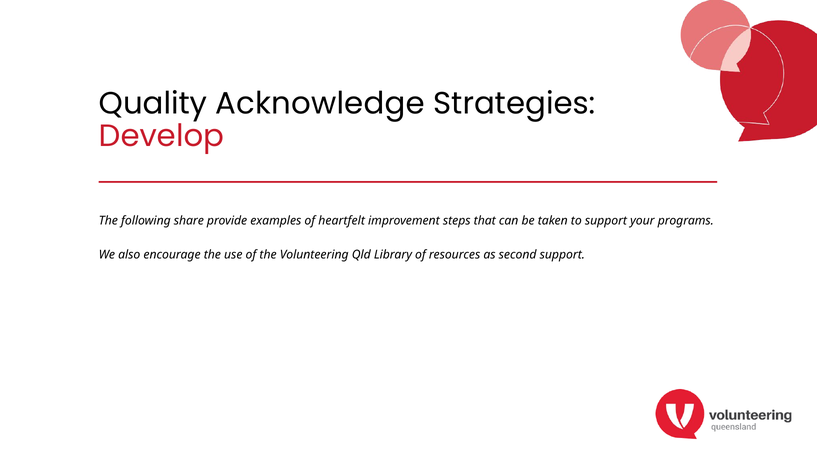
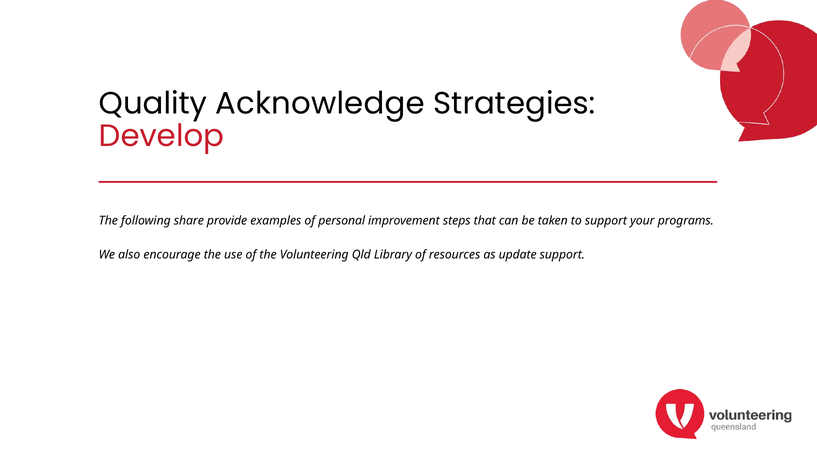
heartfelt: heartfelt -> personal
second: second -> update
